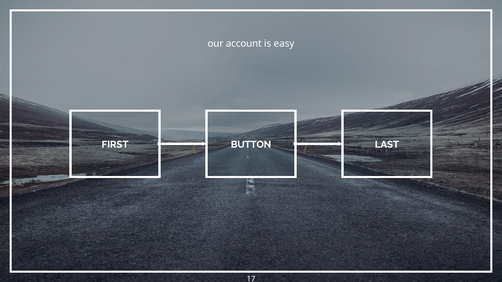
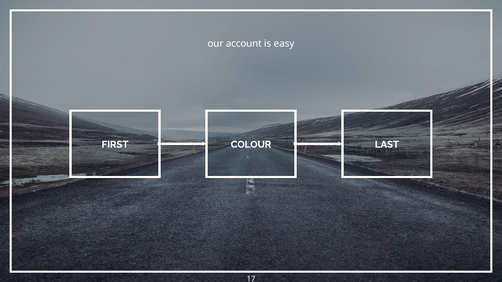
BUTTON: BUTTON -> COLOUR
